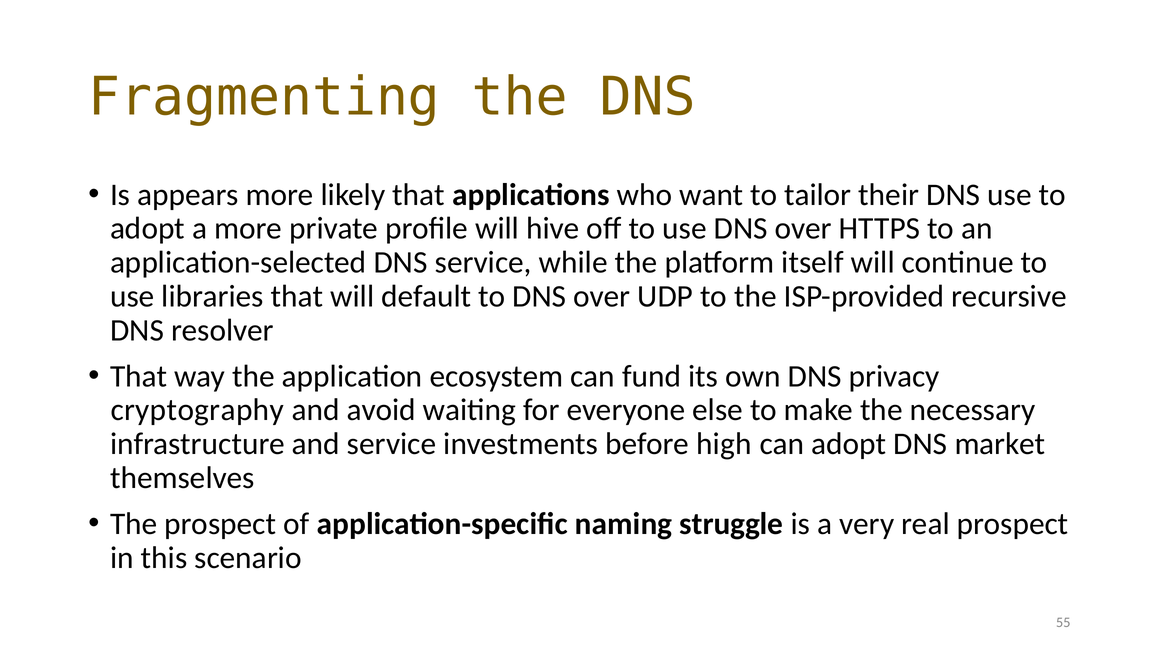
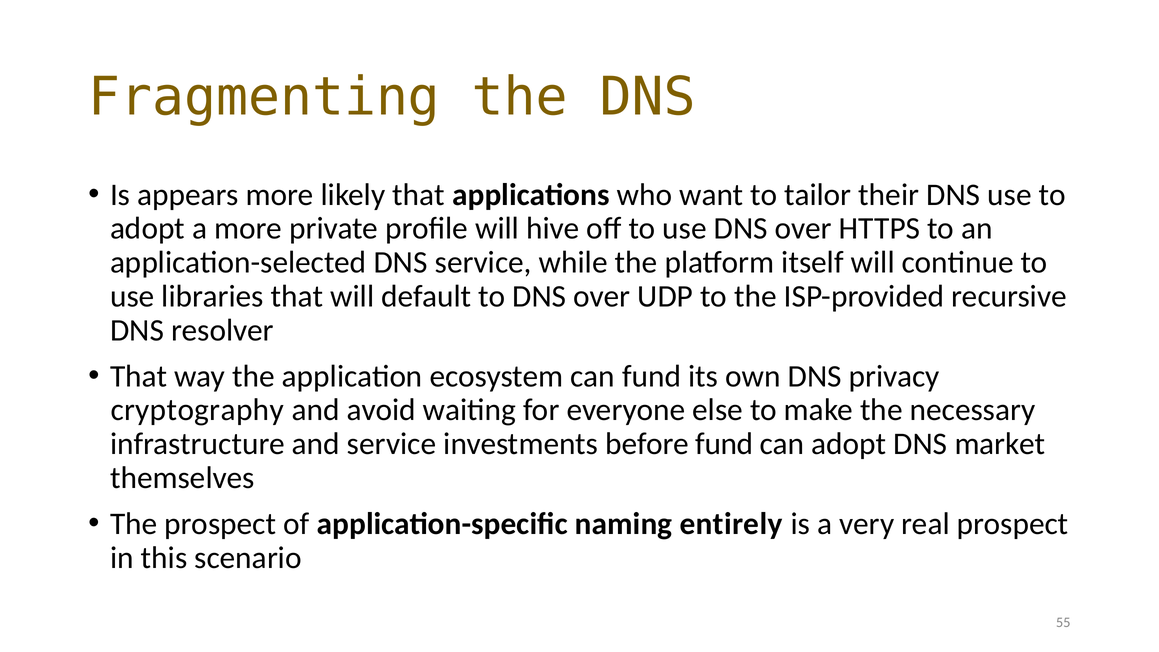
before high: high -> fund
struggle: struggle -> entirely
